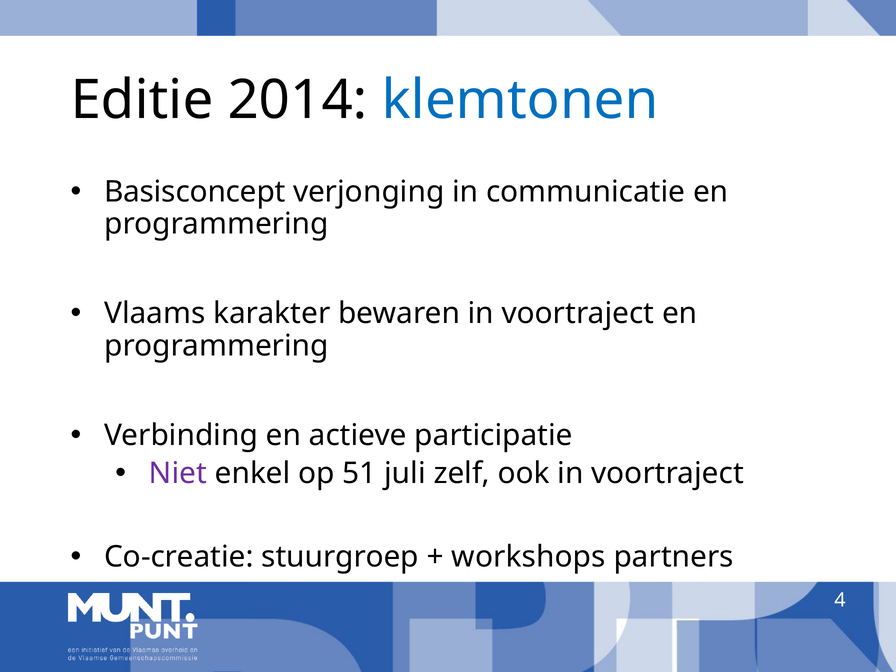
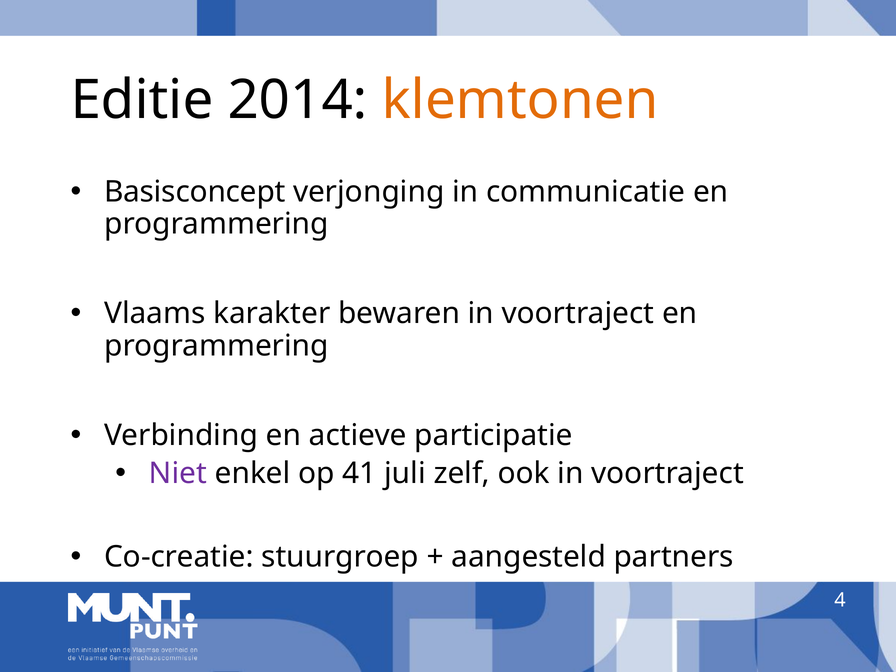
klemtonen colour: blue -> orange
51: 51 -> 41
workshops: workshops -> aangesteld
